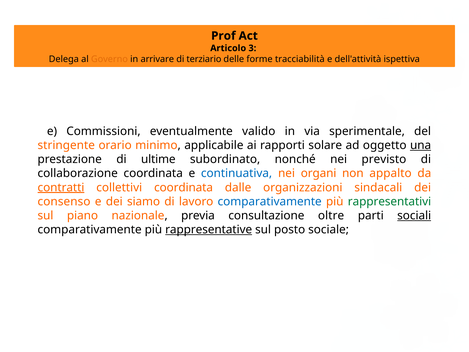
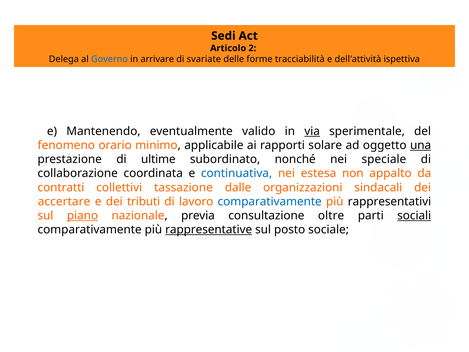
Prof: Prof -> Sedi
3: 3 -> 2
Governo colour: orange -> blue
terziario: terziario -> svariate
Commissioni: Commissioni -> Mantenendo
via underline: none -> present
stringente: stringente -> fenomeno
previsto: previsto -> speciale
organi: organi -> estesa
contratti underline: present -> none
collettivi coordinata: coordinata -> tassazione
consenso: consenso -> accertare
siamo: siamo -> tributi
rappresentativi colour: green -> black
piano underline: none -> present
